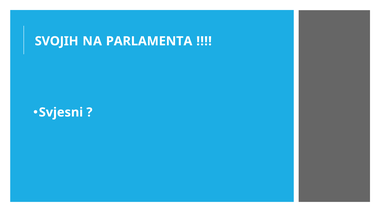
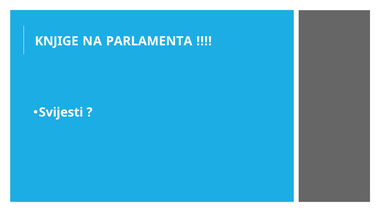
SVOJIH: SVOJIH -> KNJIGE
Svjesni: Svjesni -> Svijesti
